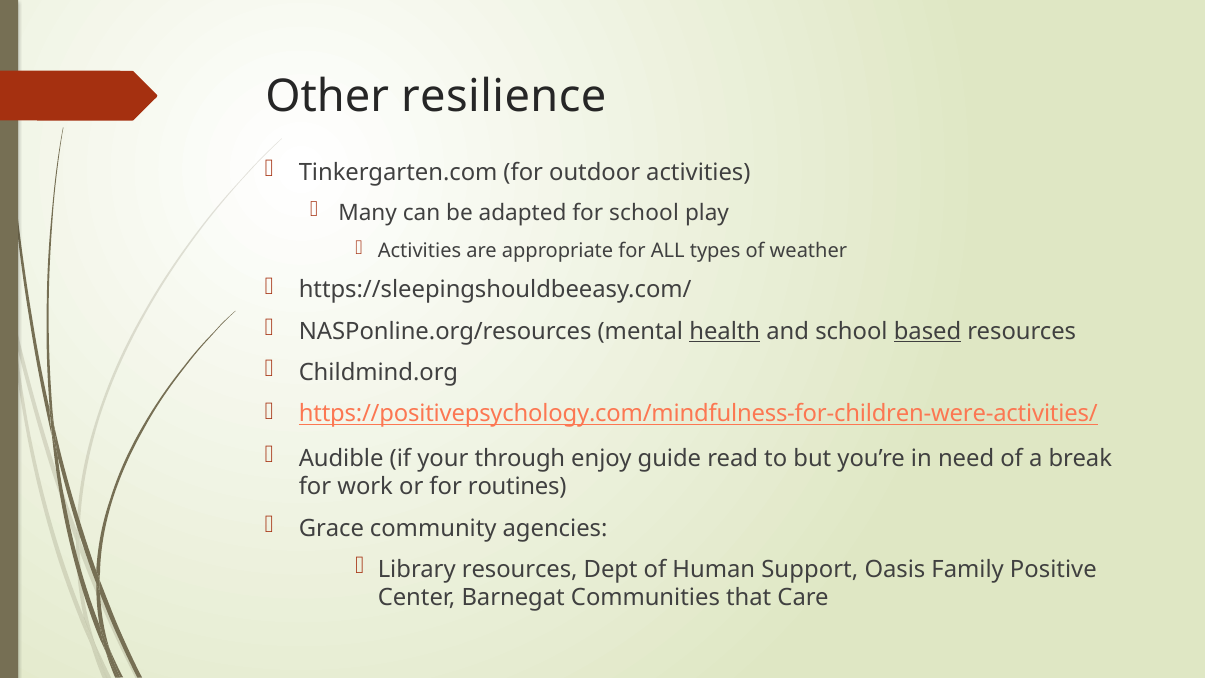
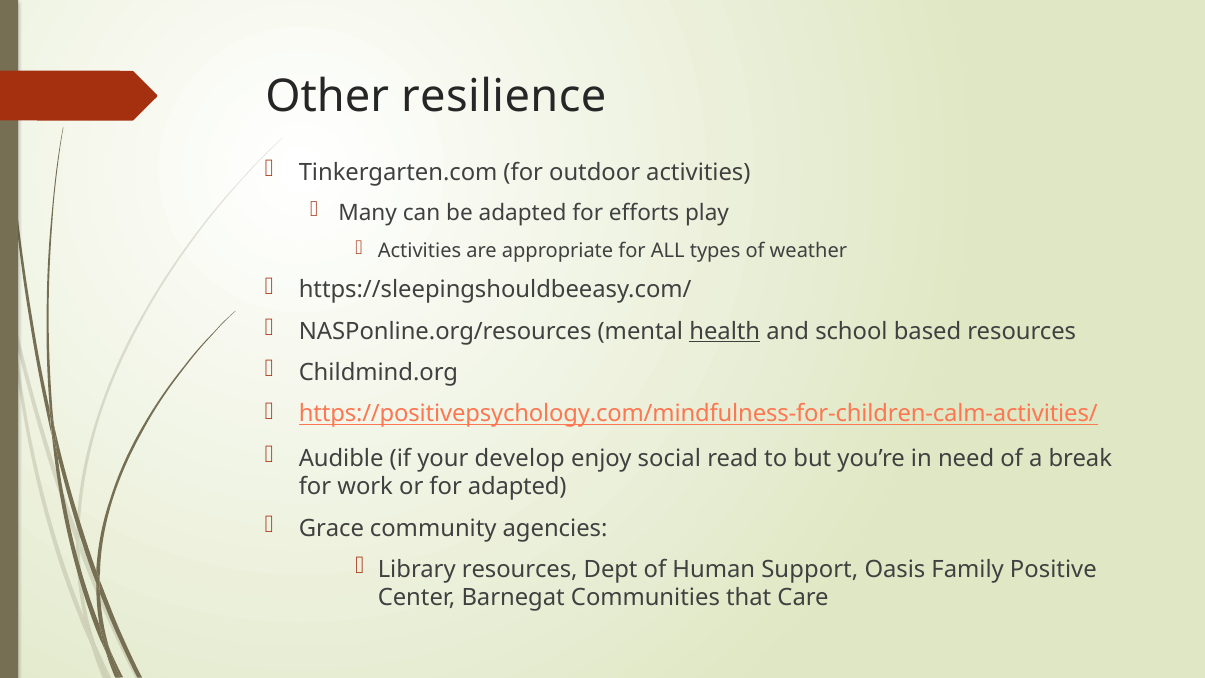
for school: school -> efforts
based underline: present -> none
https://positivepsychology.com/mindfulness-for-children-were-activities/: https://positivepsychology.com/mindfulness-for-children-were-activities/ -> https://positivepsychology.com/mindfulness-for-children-calm-activities/
through: through -> develop
guide: guide -> social
for routines: routines -> adapted
